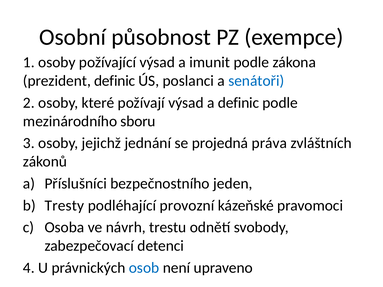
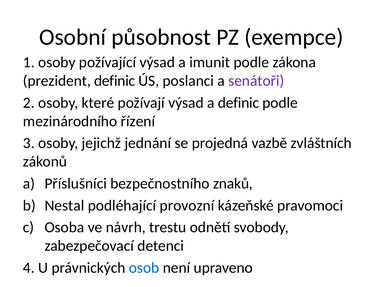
senátoři colour: blue -> purple
sboru: sboru -> řízení
práva: práva -> vazbě
jeden: jeden -> znaků
Tresty: Tresty -> Nestal
